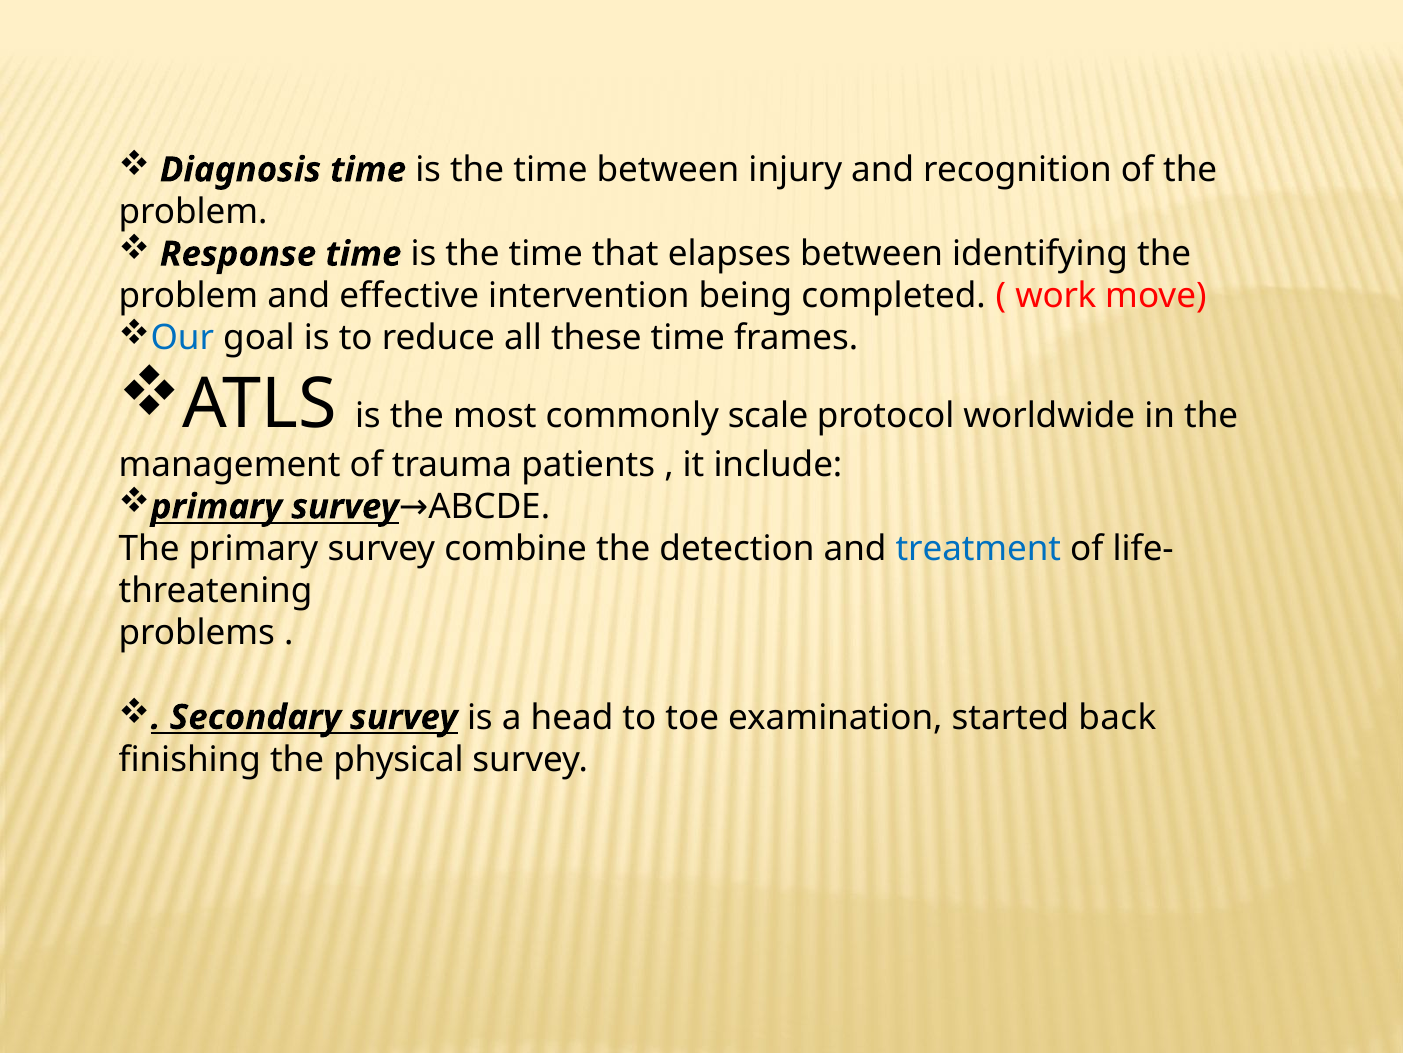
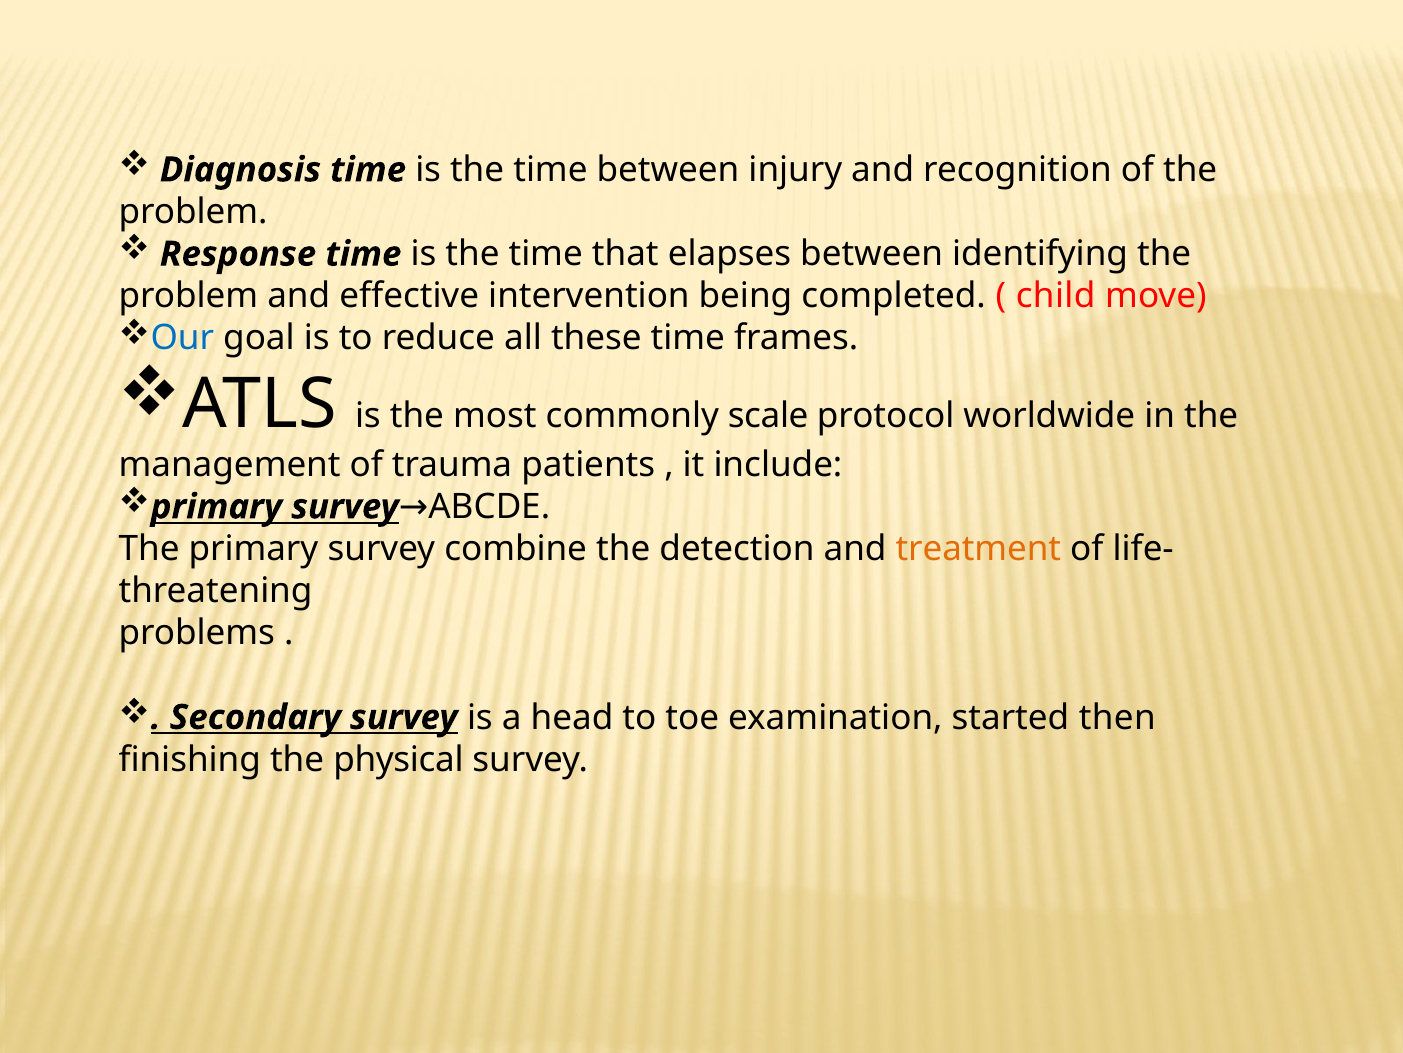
work: work -> child
treatment colour: blue -> orange
back: back -> then
